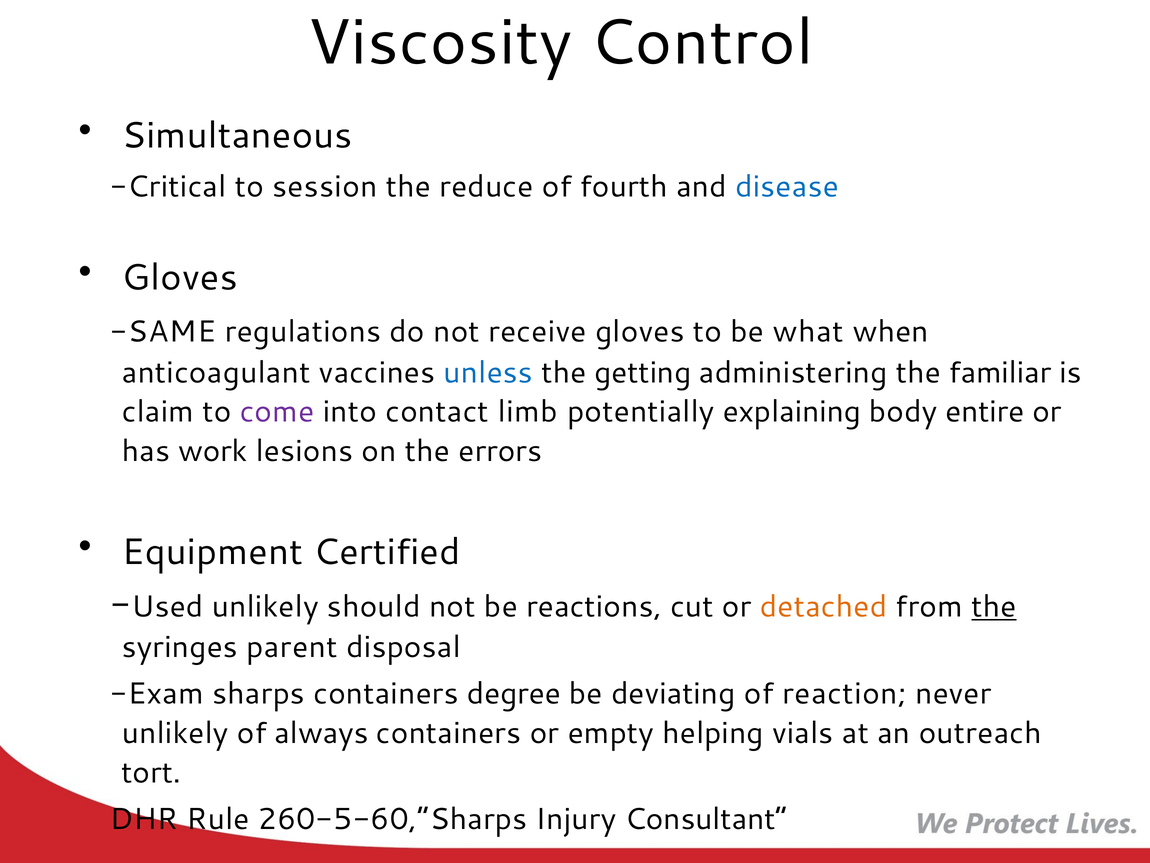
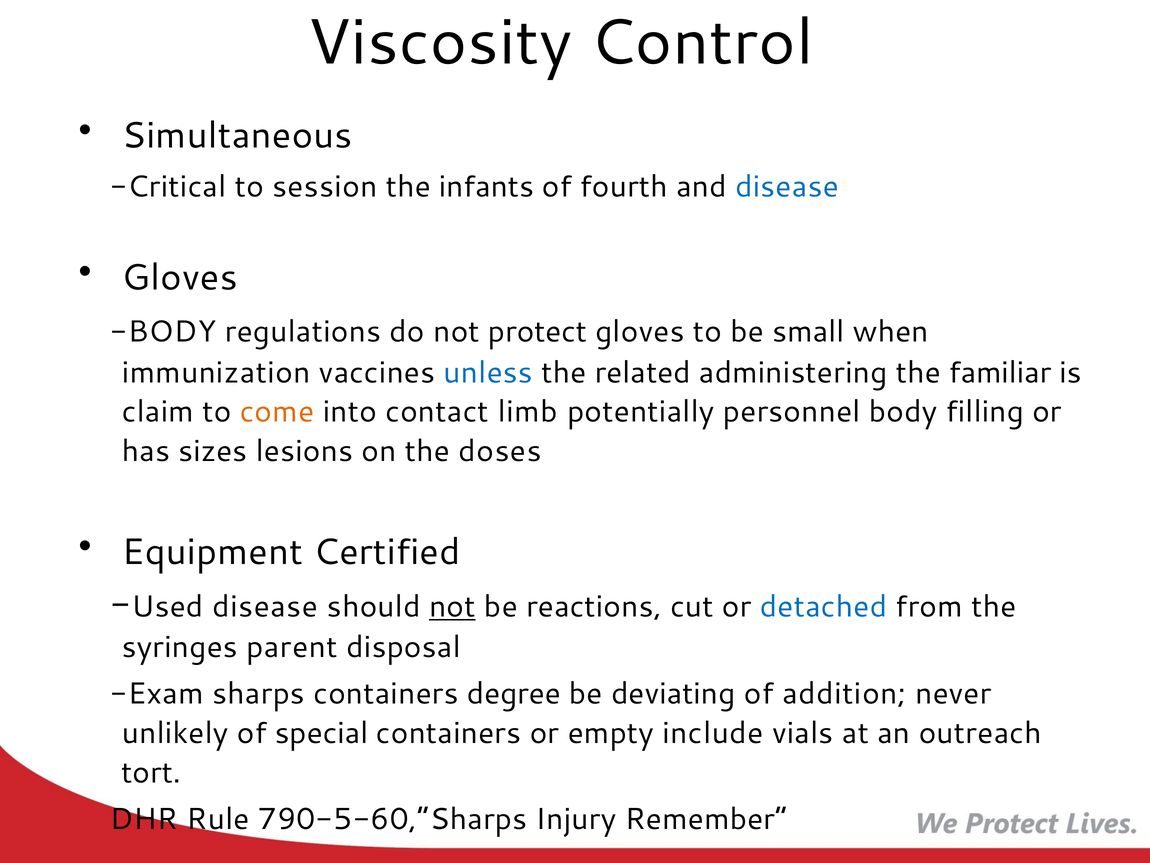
reduce: reduce -> infants
SAME at (163, 332): SAME -> BODY
receive: receive -> protect
what: what -> small
anticoagulant: anticoagulant -> immunization
getting: getting -> related
come colour: purple -> orange
explaining: explaining -> personnel
entire: entire -> filling
work: work -> sizes
errors: errors -> doses
Used unlikely: unlikely -> disease
not at (452, 606) underline: none -> present
detached colour: orange -> blue
the at (994, 606) underline: present -> none
reaction: reaction -> addition
always: always -> special
helping: helping -> include
260-5-60,”Sharps: 260-5-60,”Sharps -> 790-5-60,”Sharps
Consultant: Consultant -> Remember
